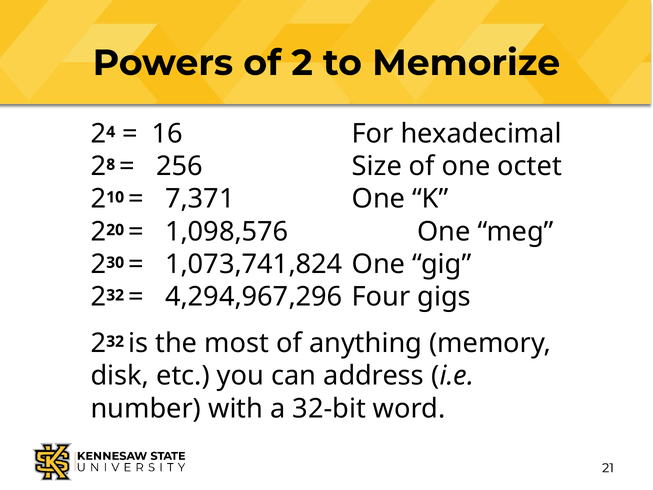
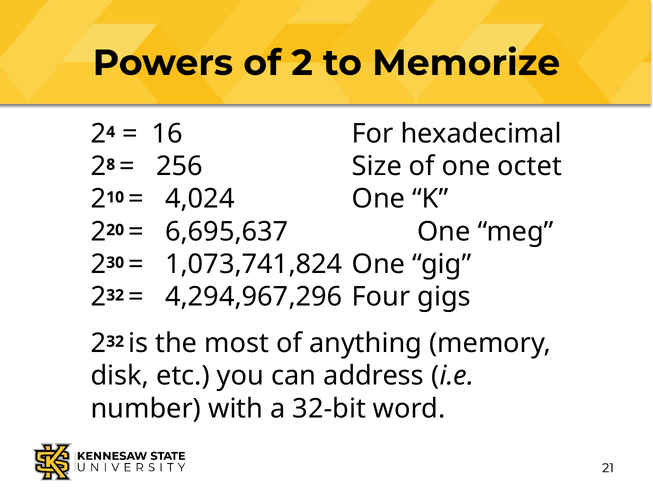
7,371: 7,371 -> 4,024
1,098,576: 1,098,576 -> 6,695,637
